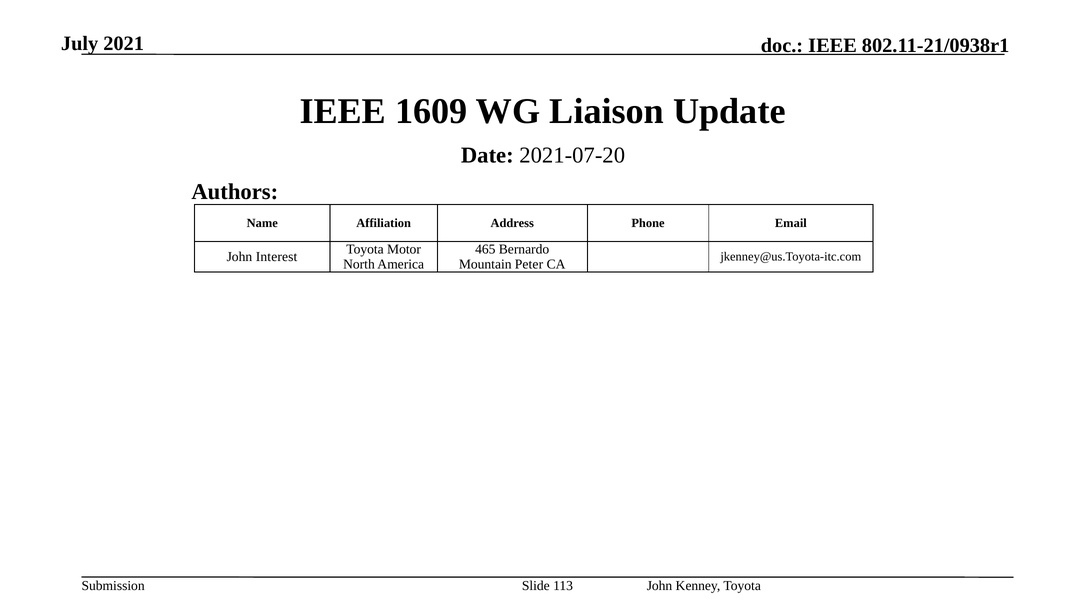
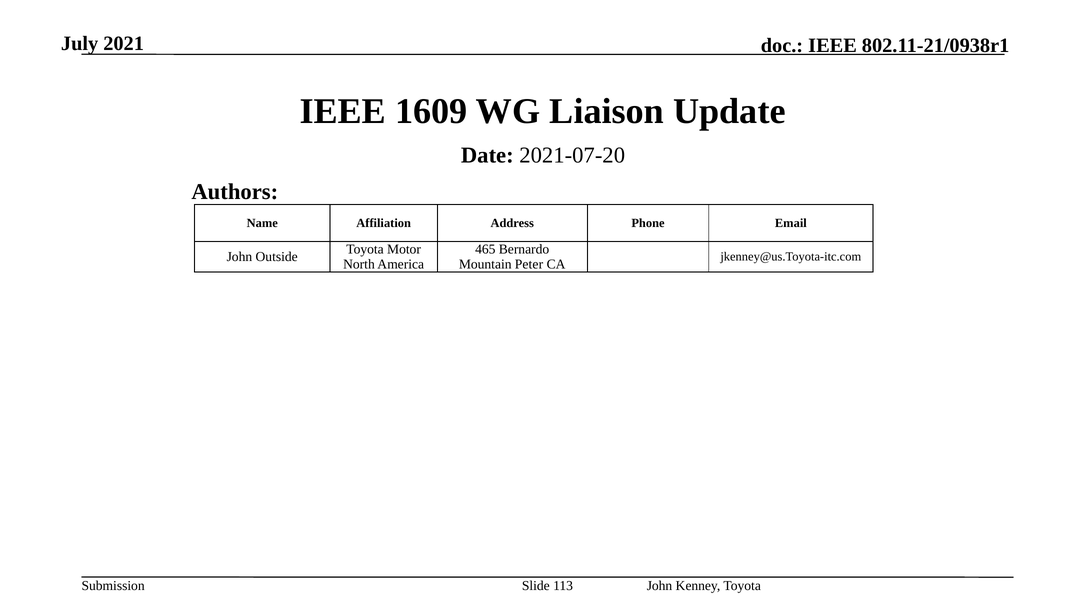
Interest: Interest -> Outside
